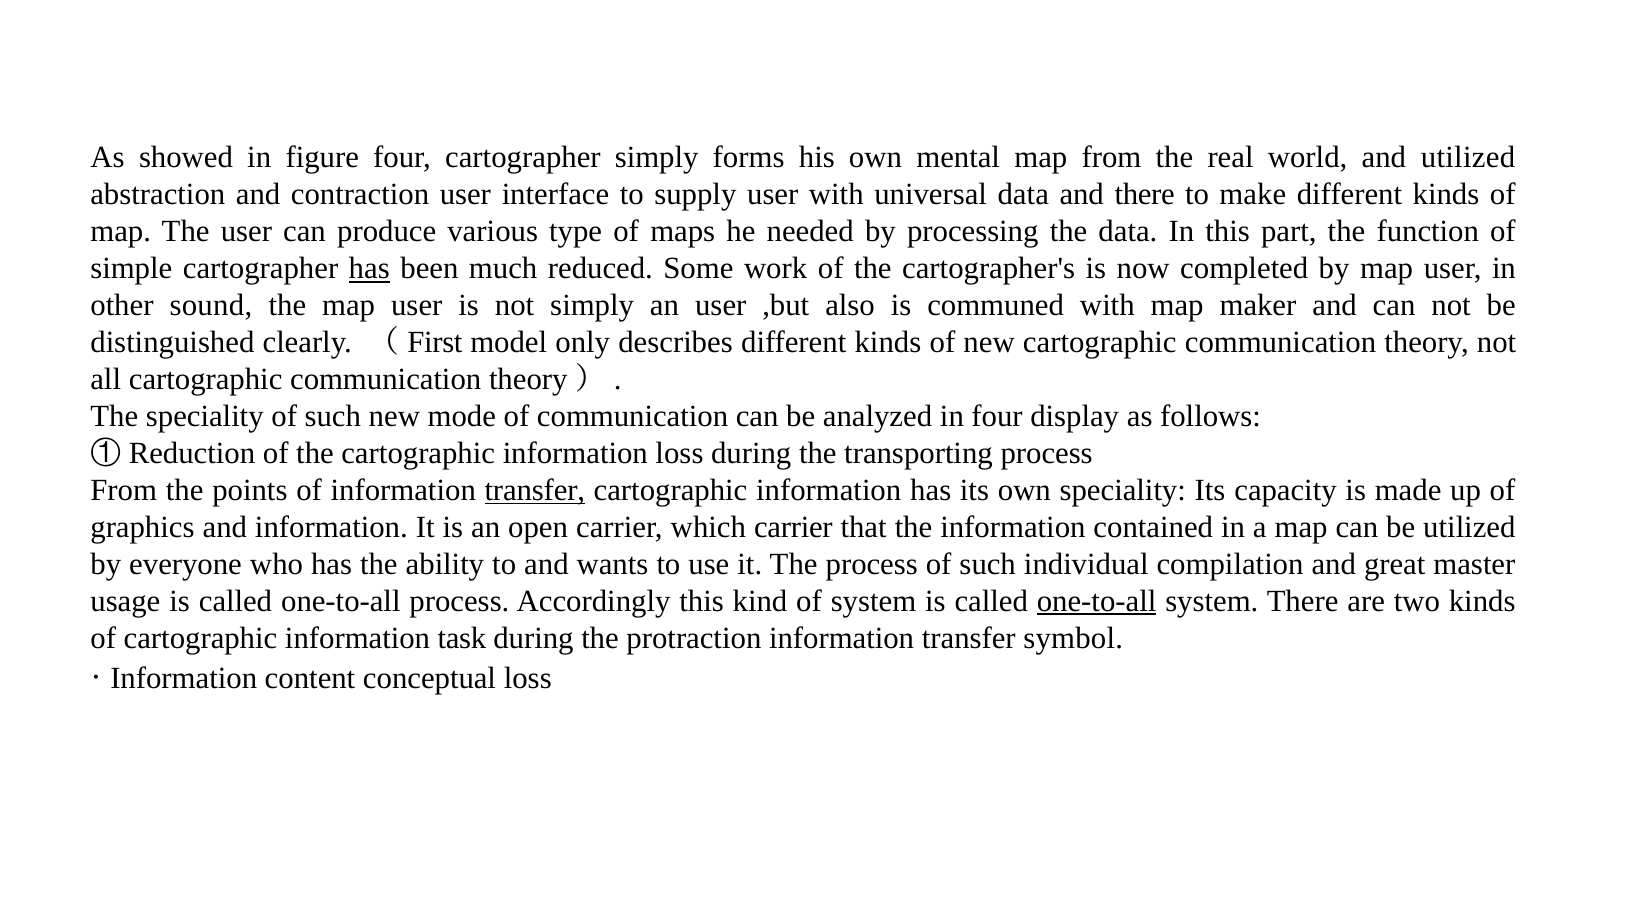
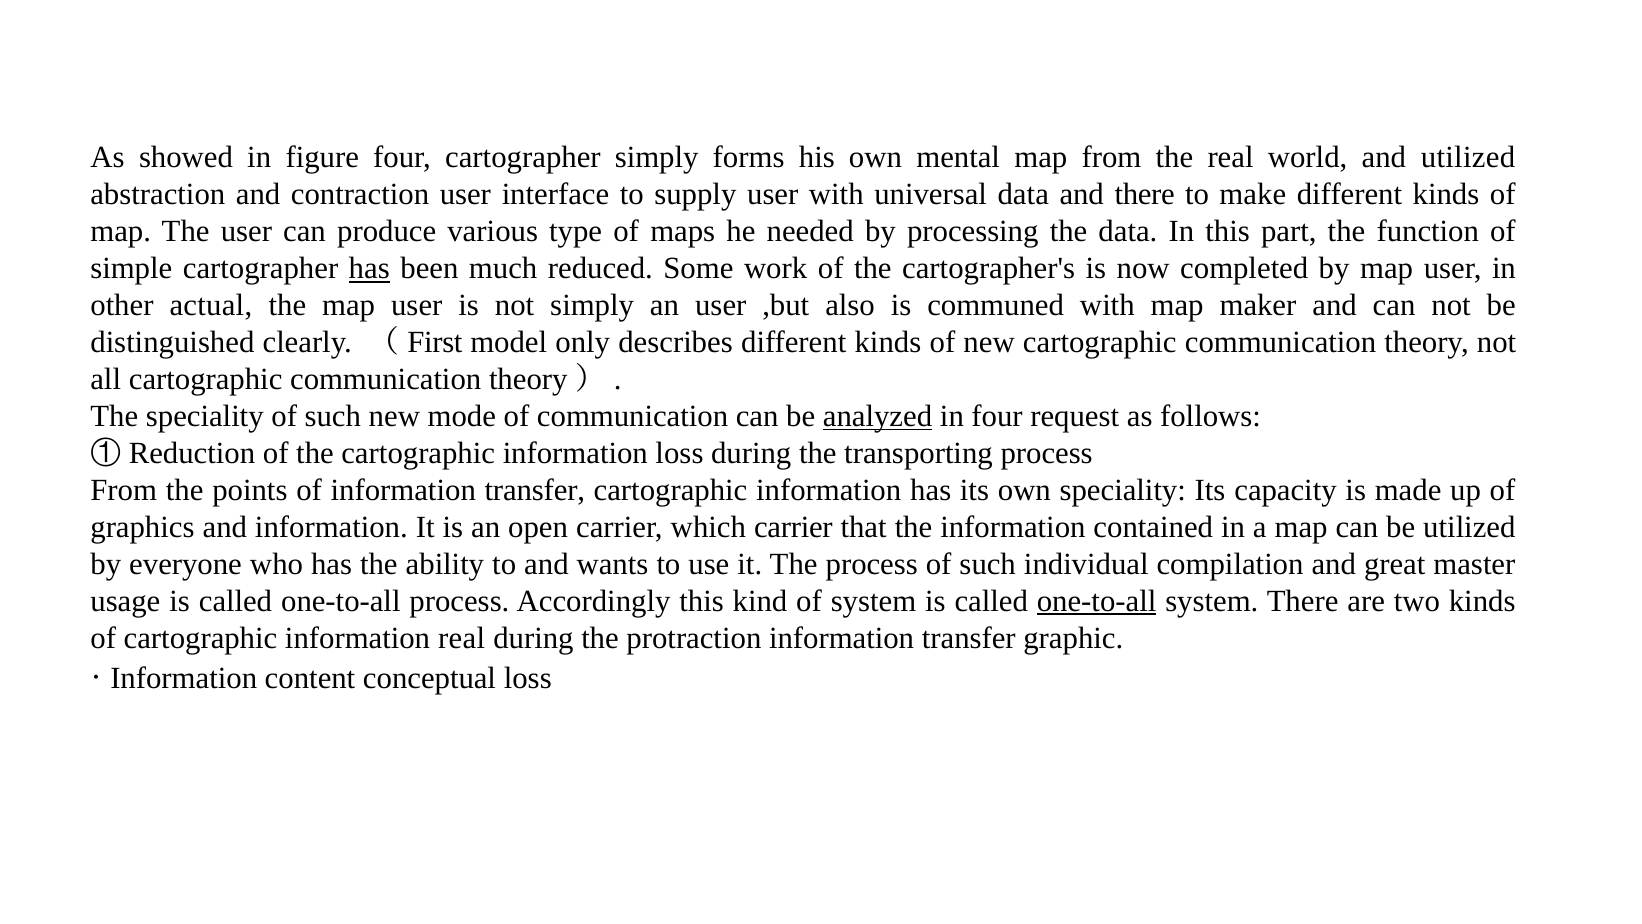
sound: sound -> actual
analyzed underline: none -> present
display: display -> request
transfer at (535, 490) underline: present -> none
information task: task -> real
symbol: symbol -> graphic
